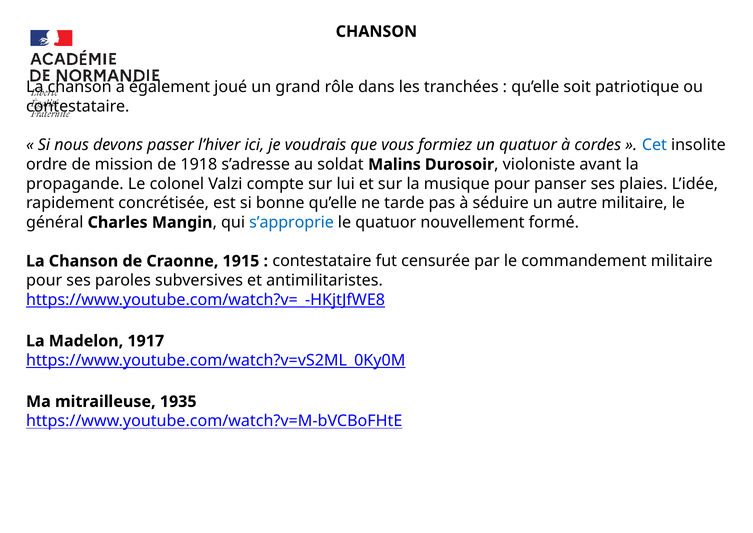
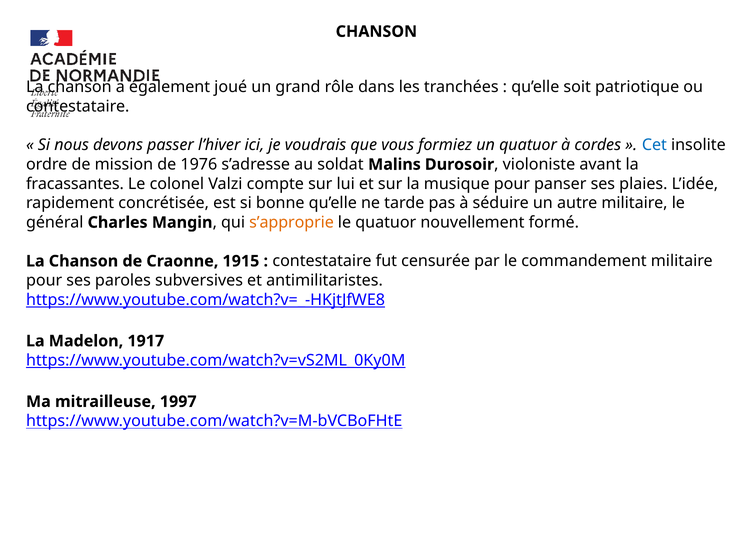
1918: 1918 -> 1976
propagande: propagande -> fracassantes
s’approprie colour: blue -> orange
1935: 1935 -> 1997
